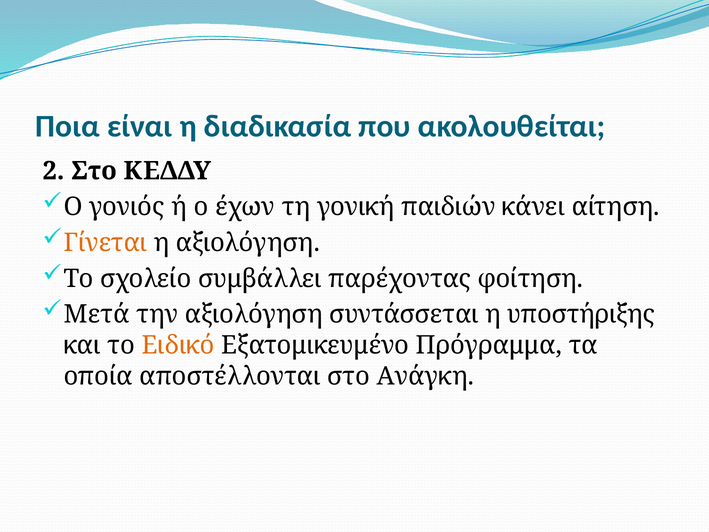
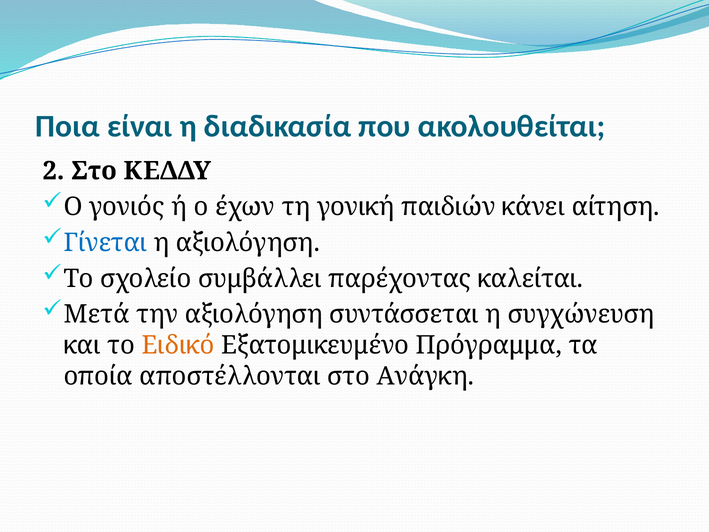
Γίνεται colour: orange -> blue
φοίτηση: φοίτηση -> καλείται
υποστήριξης: υποστήριξης -> συγχώνευση
